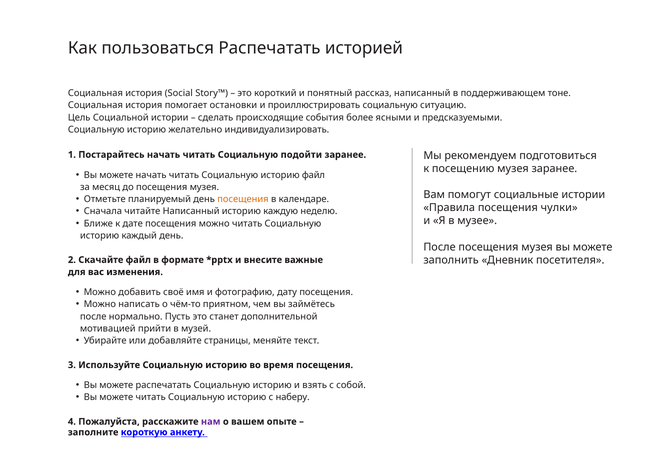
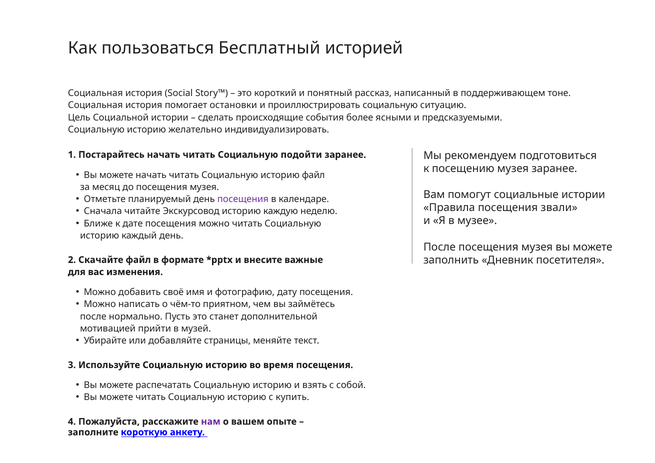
пользоваться Распечатать: Распечатать -> Бесплатный
посещения at (243, 199) colour: orange -> purple
чулки: чулки -> звали
читайте Написанный: Написанный -> Экскурсовод
наберу: наберу -> купить
